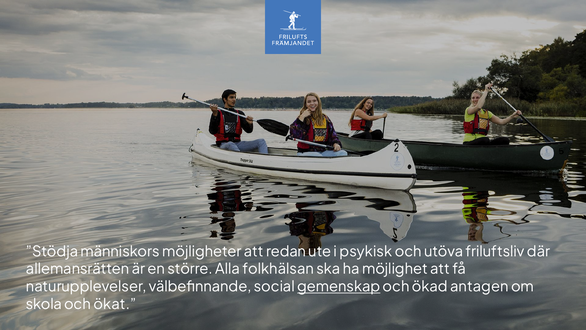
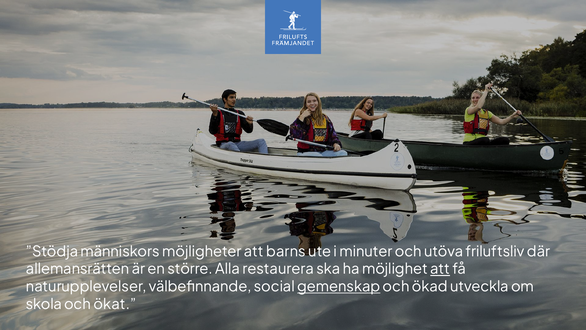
redan: redan -> barns
psykisk: psykisk -> minuter
folkhälsan: folkhälsan -> restaurera
att at (440, 269) underline: none -> present
antagen: antagen -> utveckla
